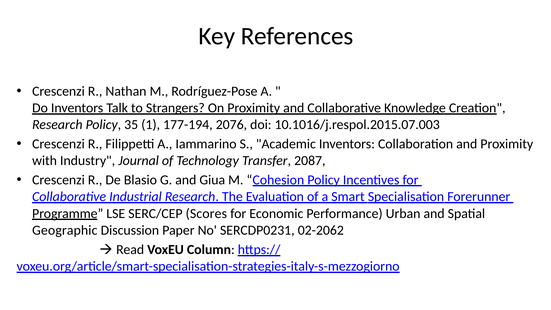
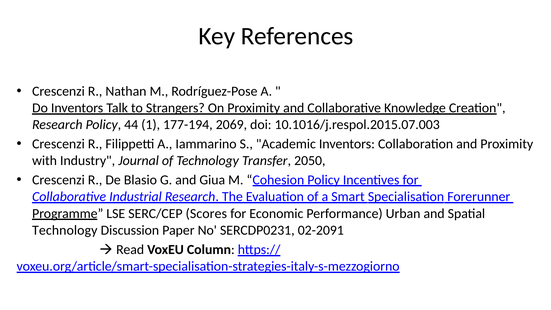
35: 35 -> 44
2076: 2076 -> 2069
2087: 2087 -> 2050
Geographic at (65, 230): Geographic -> Technology
02-2062: 02-2062 -> 02-2091
